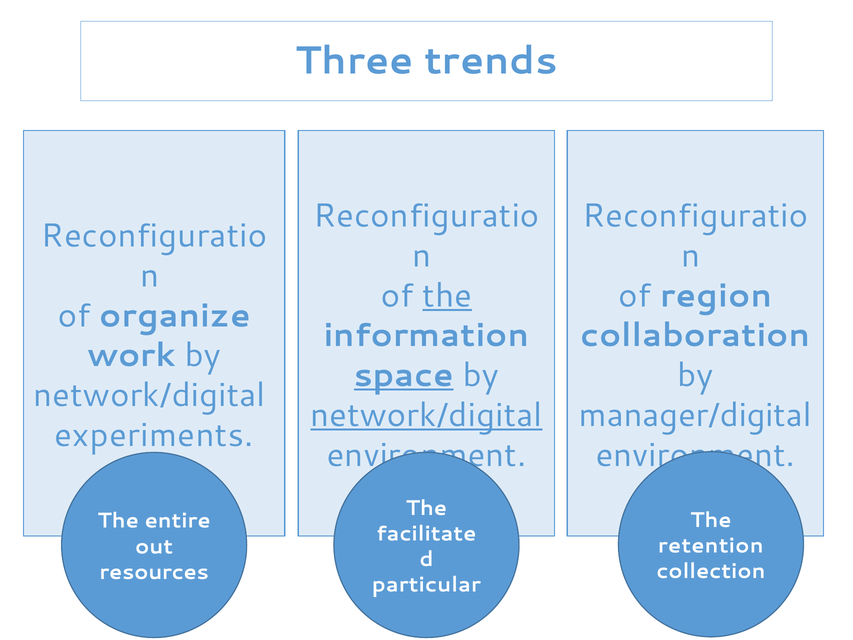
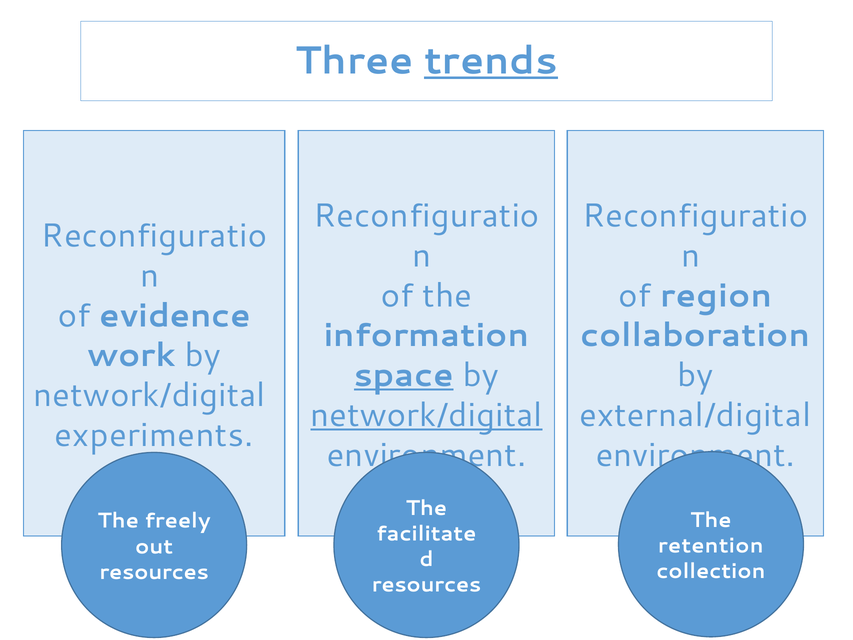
trends underline: none -> present
the at (447, 296) underline: present -> none
organize: organize -> evidence
manager/digital: manager/digital -> external/digital
entire: entire -> freely
particular at (426, 585): particular -> resources
